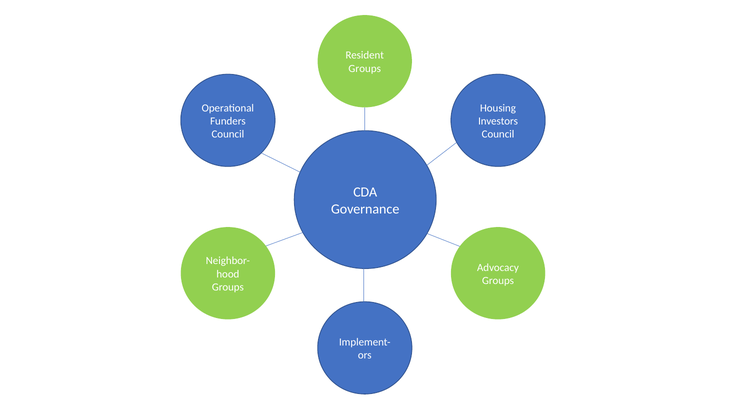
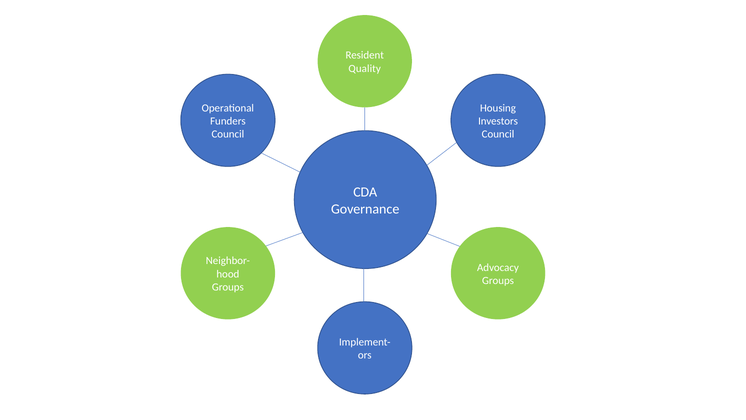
Groups at (365, 68): Groups -> Quality
